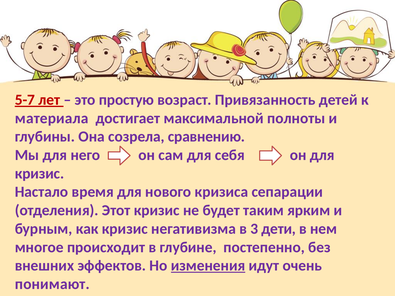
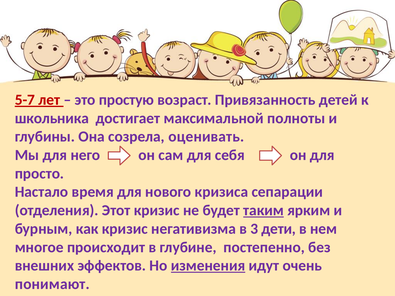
материала: материала -> школьника
сравнению: сравнению -> оценивать
кризис at (39, 174): кризис -> просто
таким underline: none -> present
